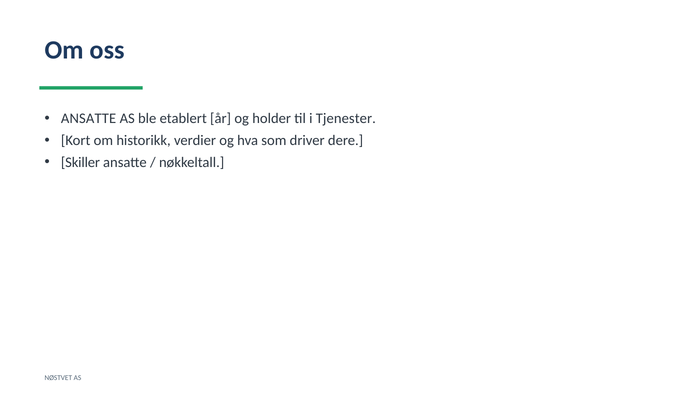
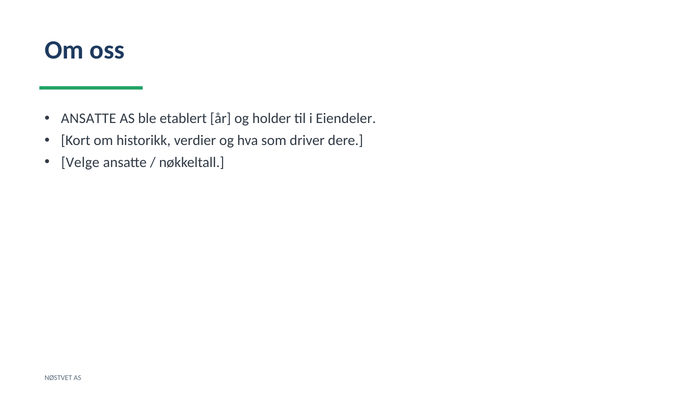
Tjenester: Tjenester -> Eiendeler
Skiller: Skiller -> Velge
